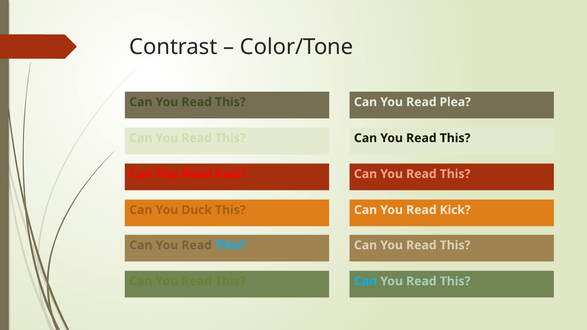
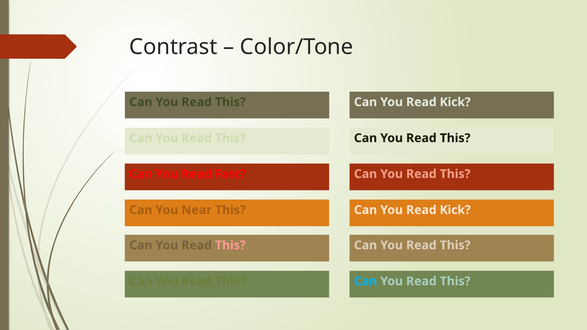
Plea at (455, 102): Plea -> Kick
Duck: Duck -> Near
This at (230, 245) colour: light blue -> pink
